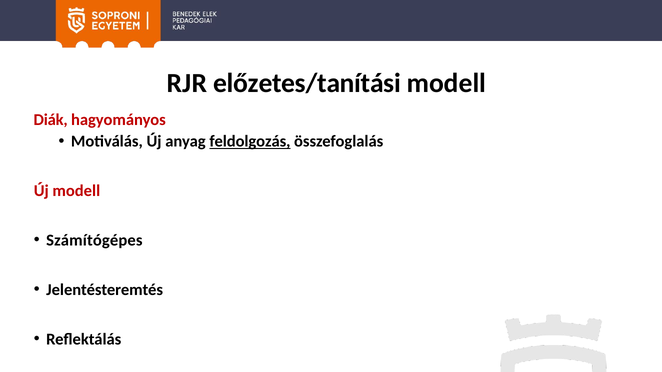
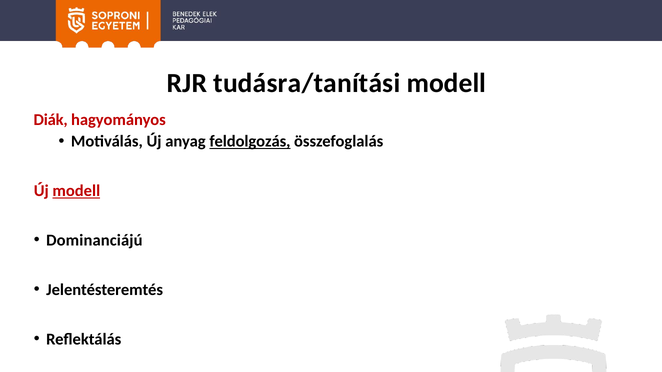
előzetes/tanítási: előzetes/tanítási -> tudásra/tanítási
modell at (76, 191) underline: none -> present
Számítógépes: Számítógépes -> Dominanciájú
